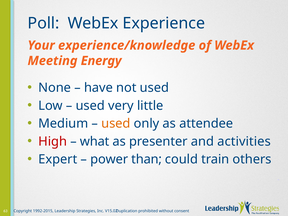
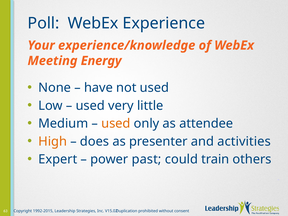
High colour: red -> orange
what: what -> does
than: than -> past
